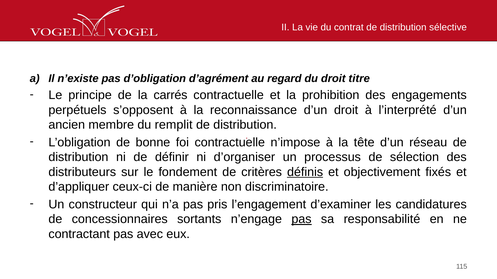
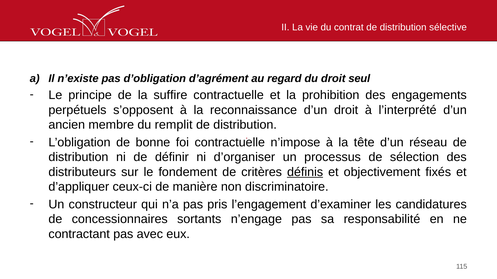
titre: titre -> seul
carrés: carrés -> suffire
pas at (302, 220) underline: present -> none
